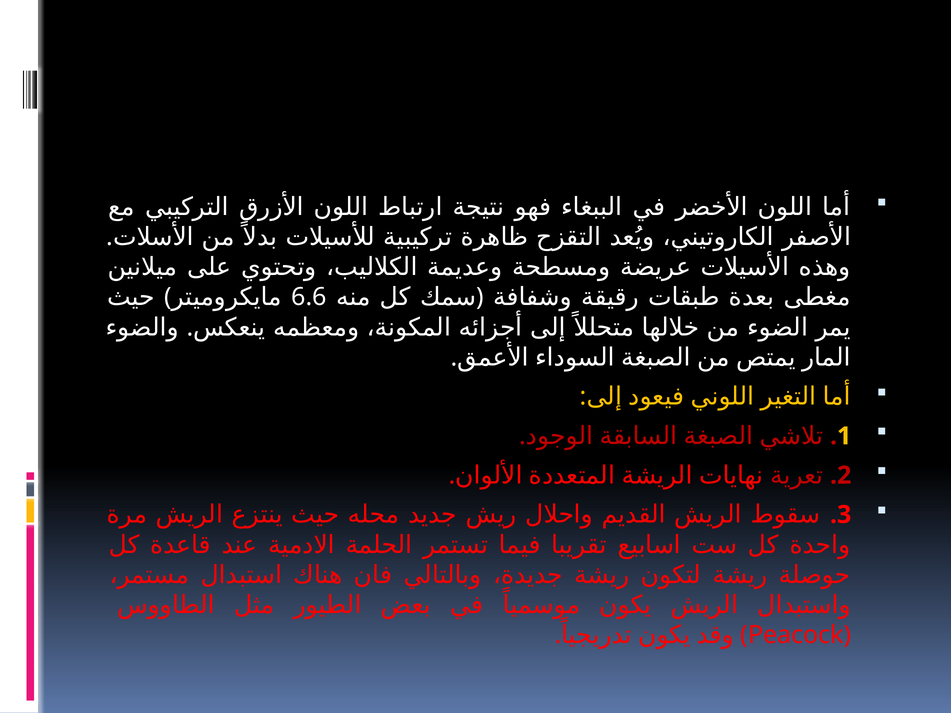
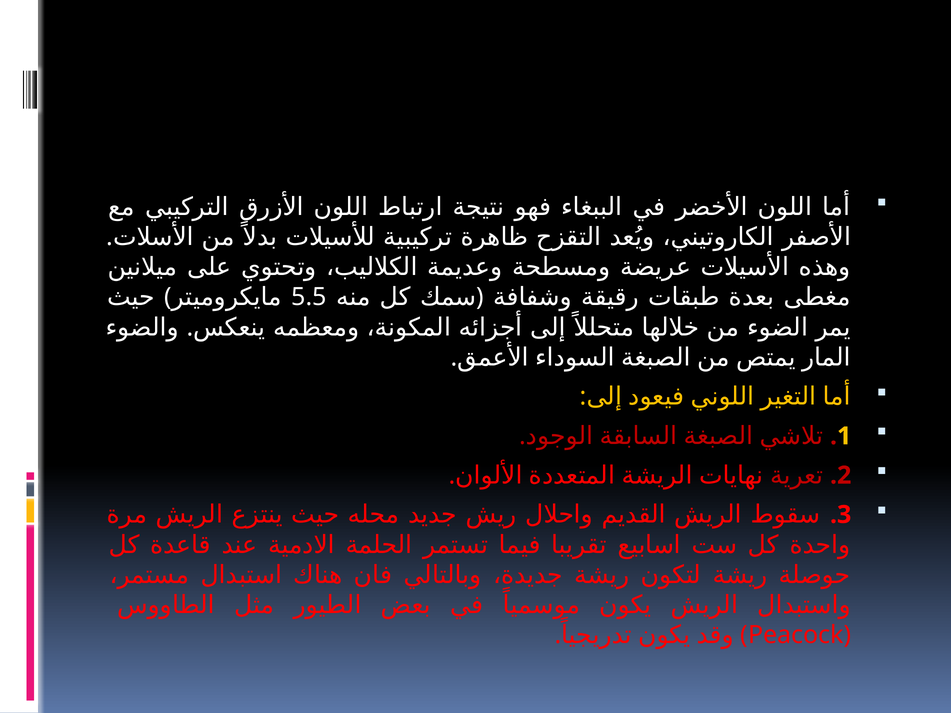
6.6: 6.6 -> 5.5
